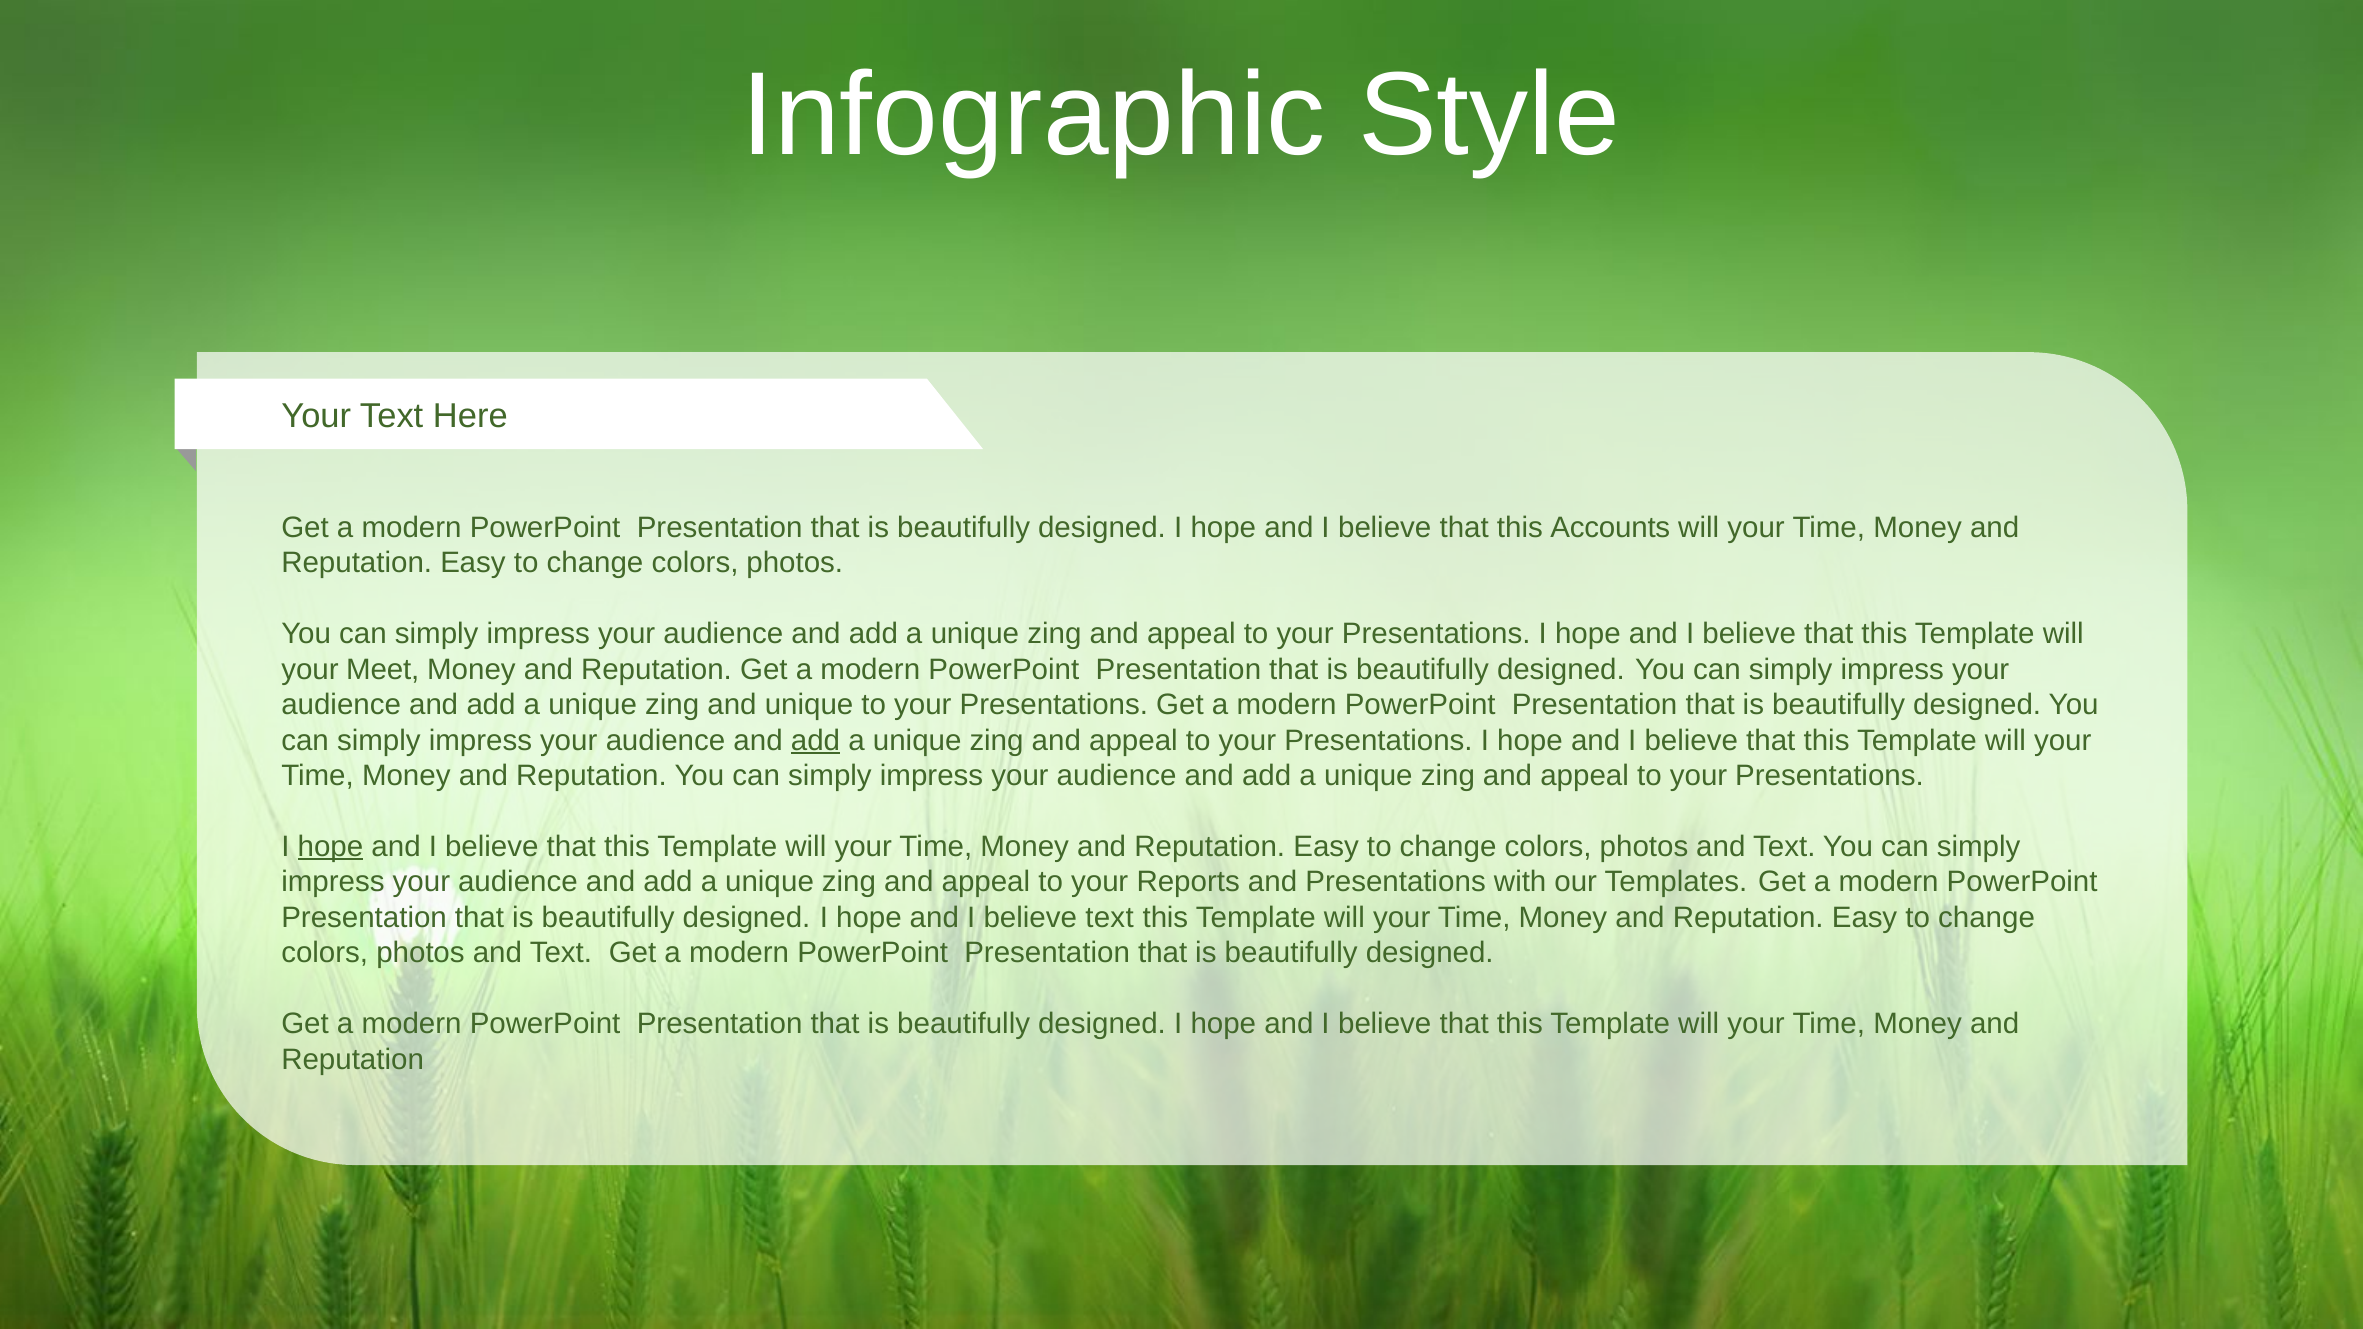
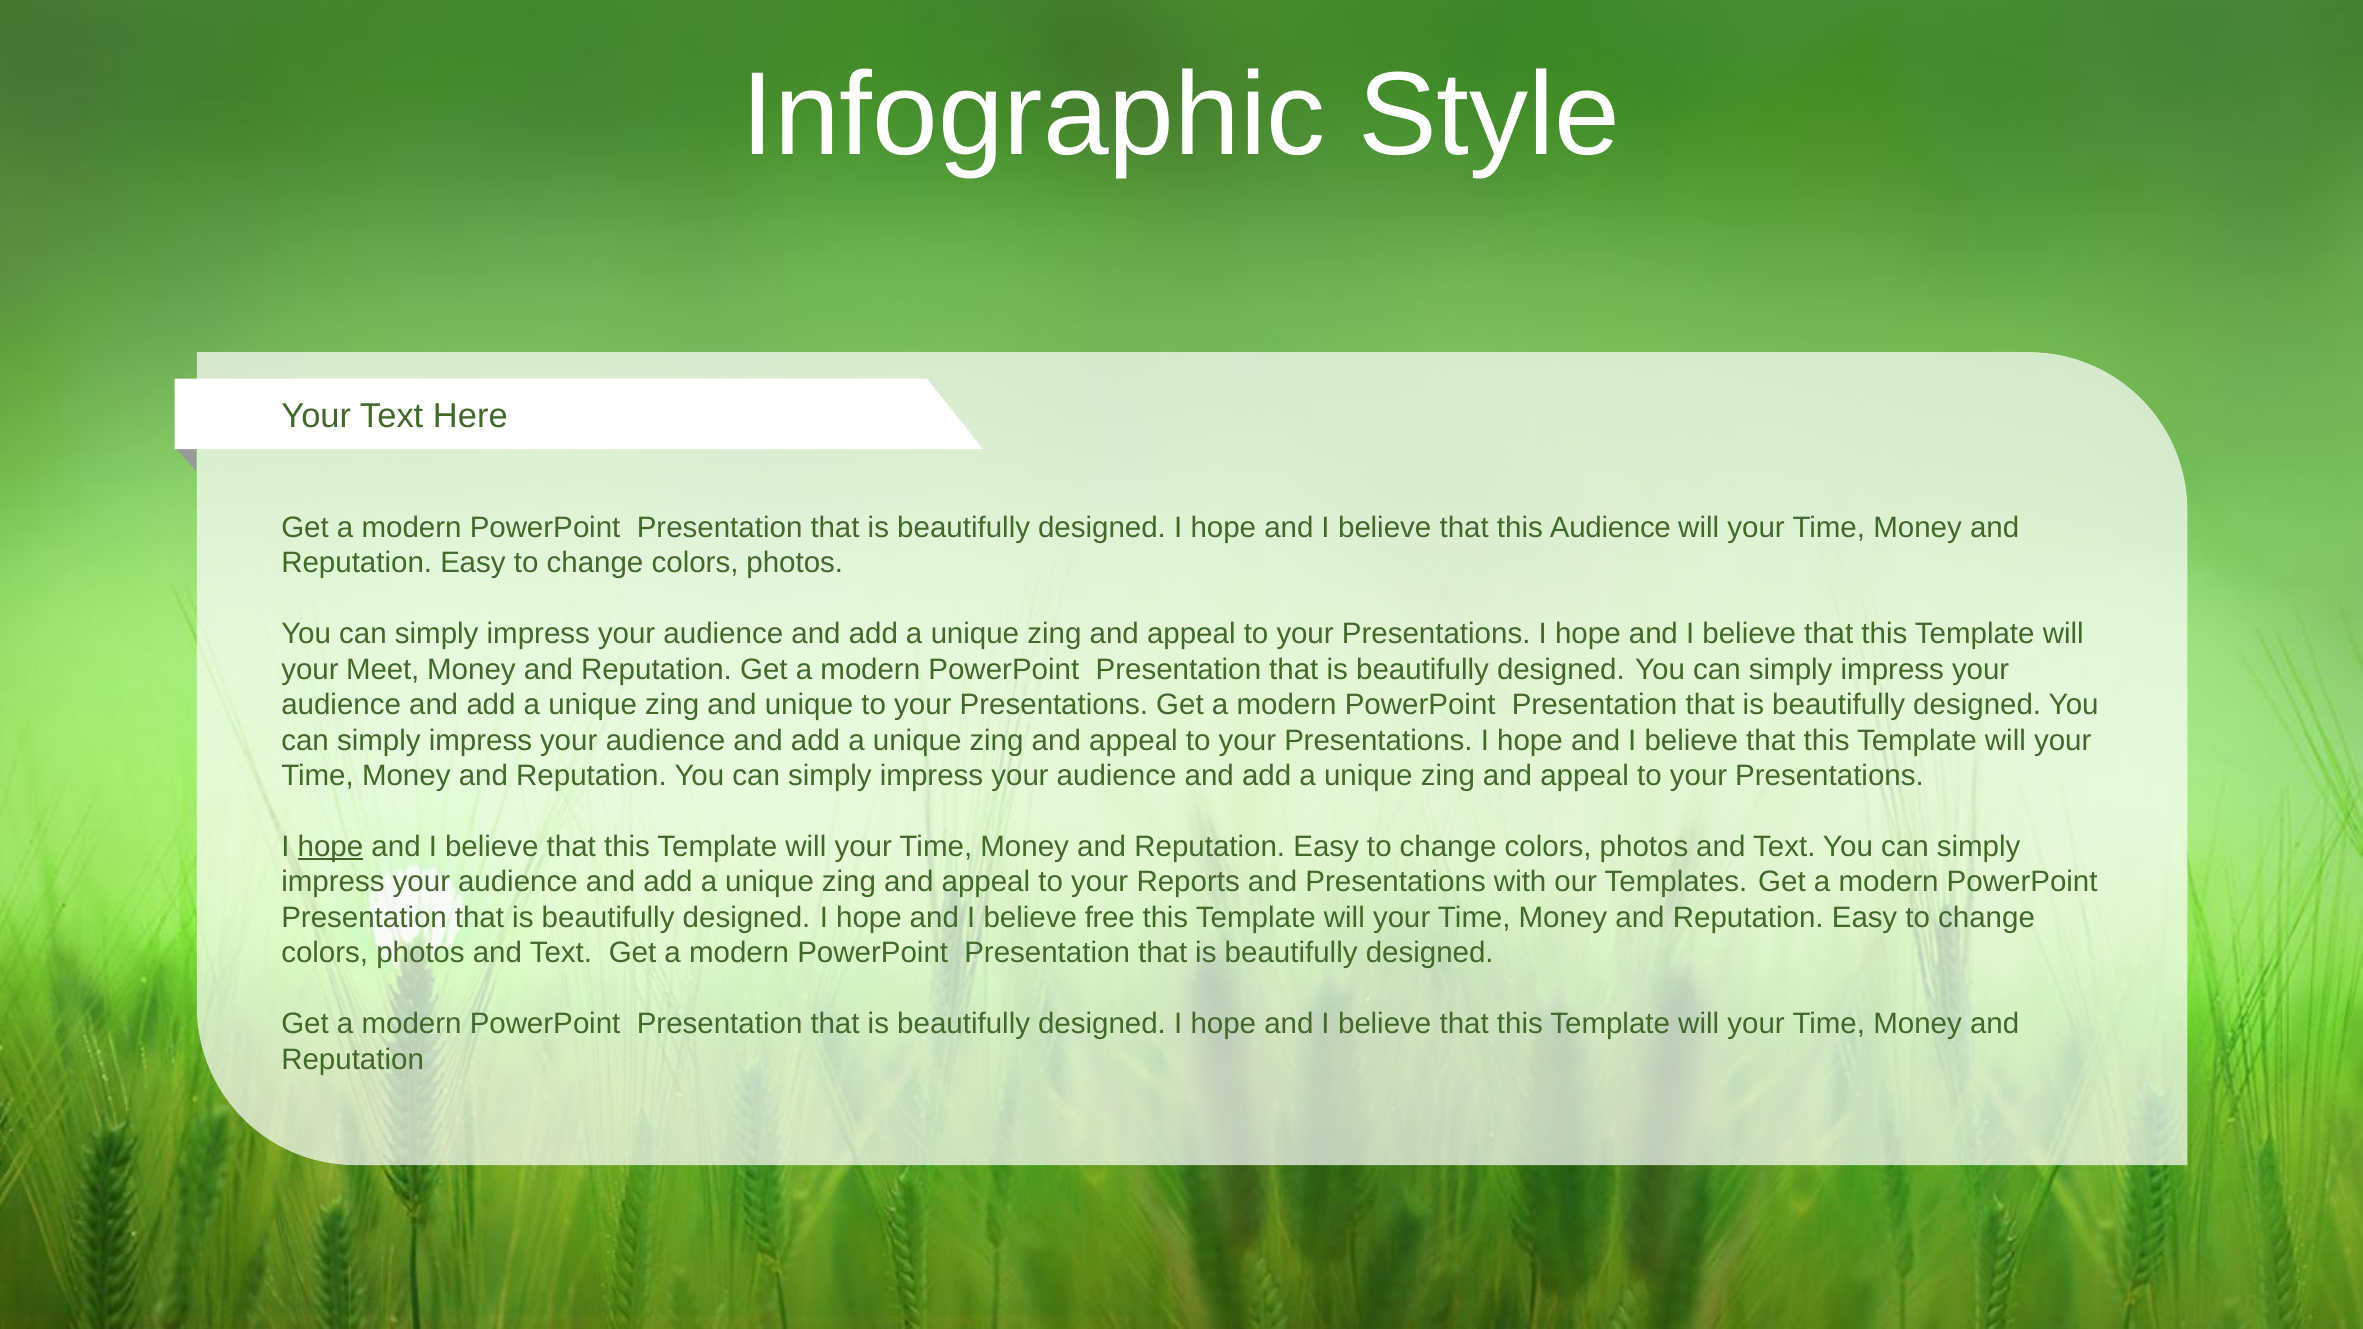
this Accounts: Accounts -> Audience
add at (815, 740) underline: present -> none
believe text: text -> free
